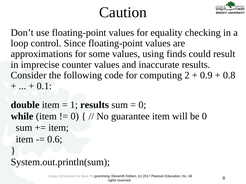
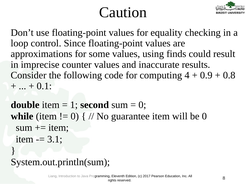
2: 2 -> 4
1 results: results -> second
0.6: 0.6 -> 3.1
